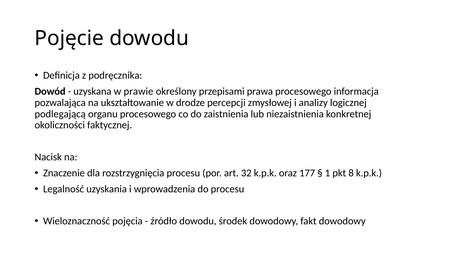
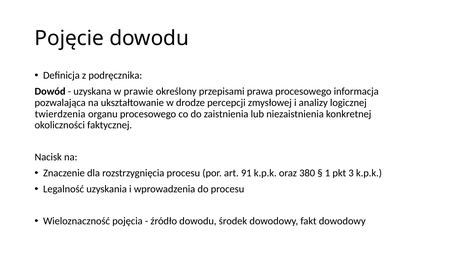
podlegającą: podlegającą -> twierdzenia
32: 32 -> 91
177: 177 -> 380
8: 8 -> 3
